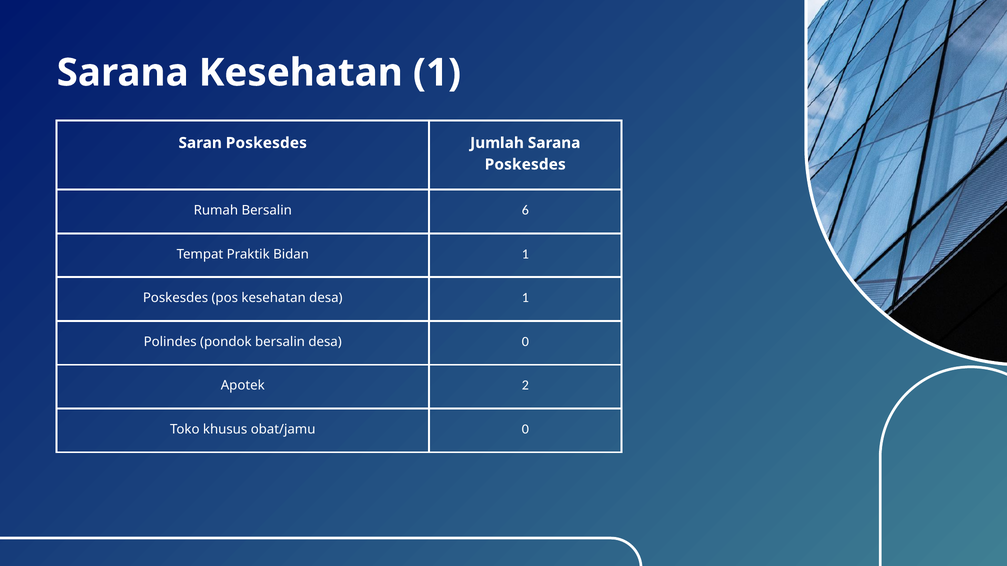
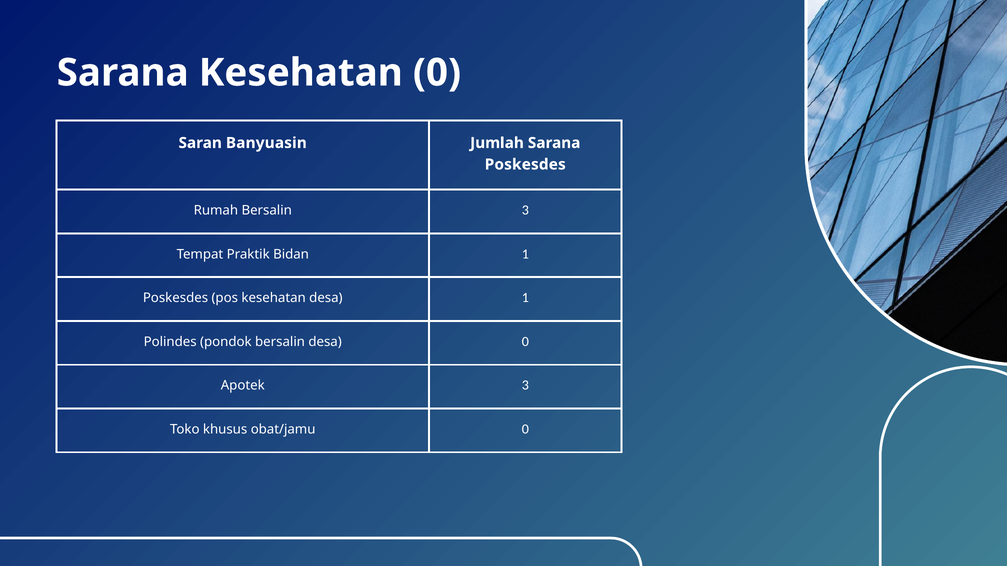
Kesehatan 1: 1 -> 0
Saran Poskesdes: Poskesdes -> Banyuasin
Bersalin 6: 6 -> 3
Apotek 2: 2 -> 3
